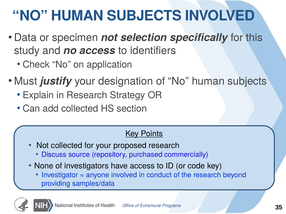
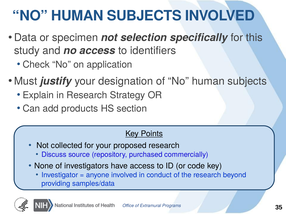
add collected: collected -> products
